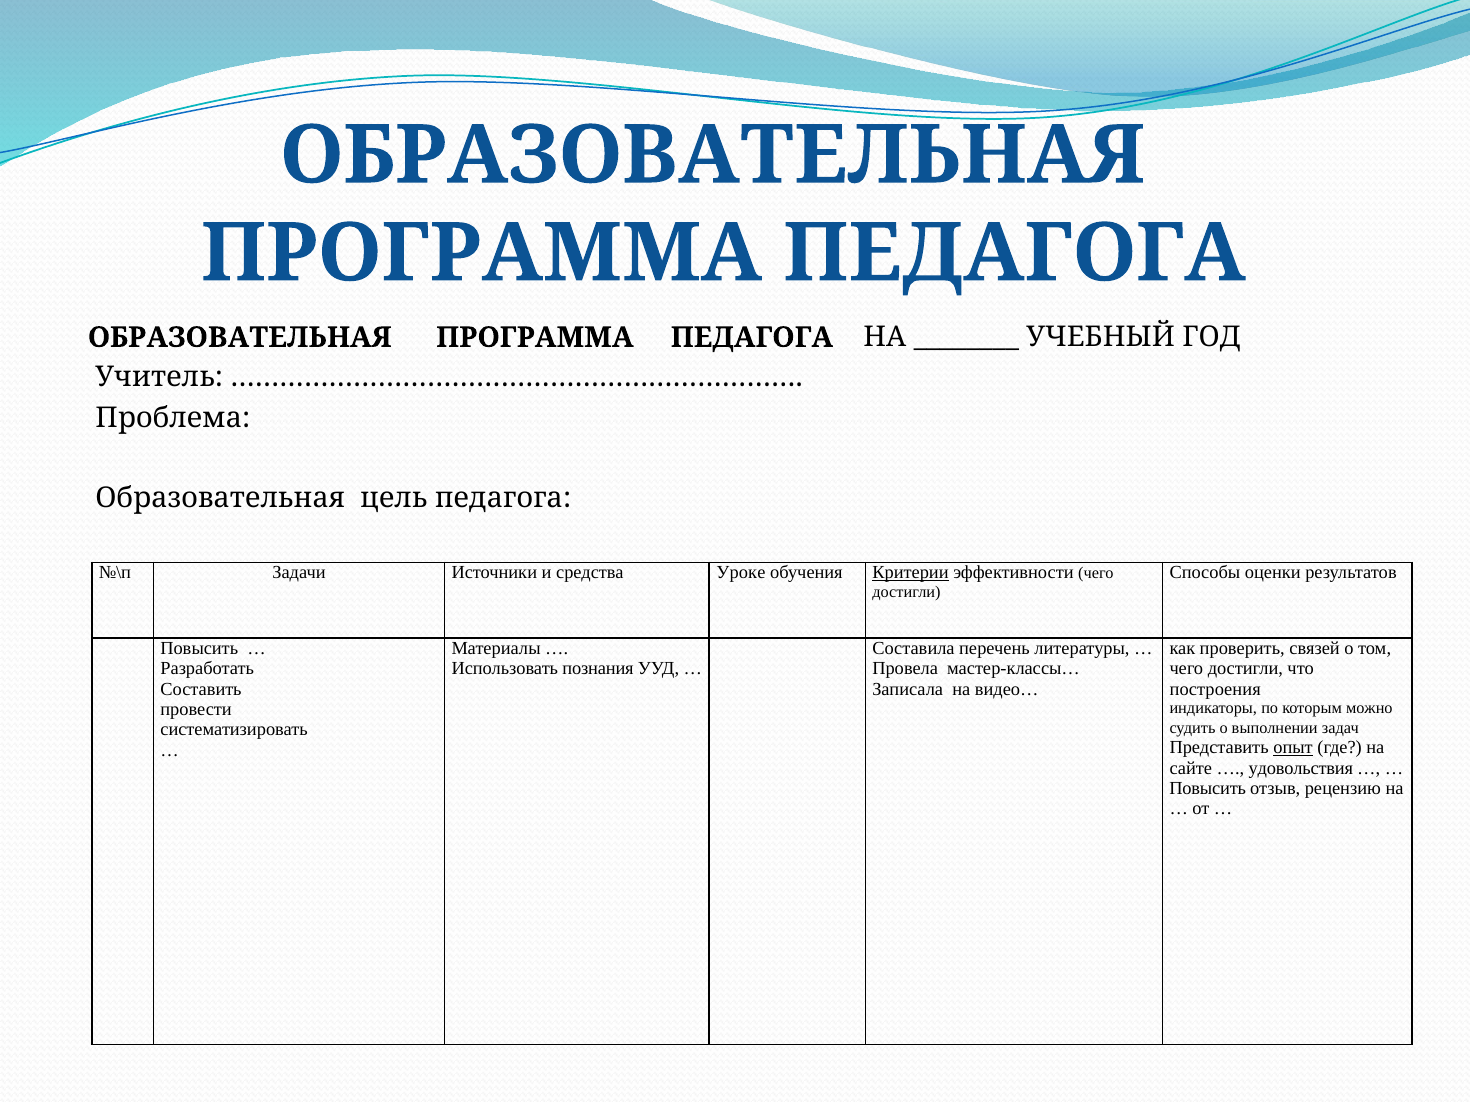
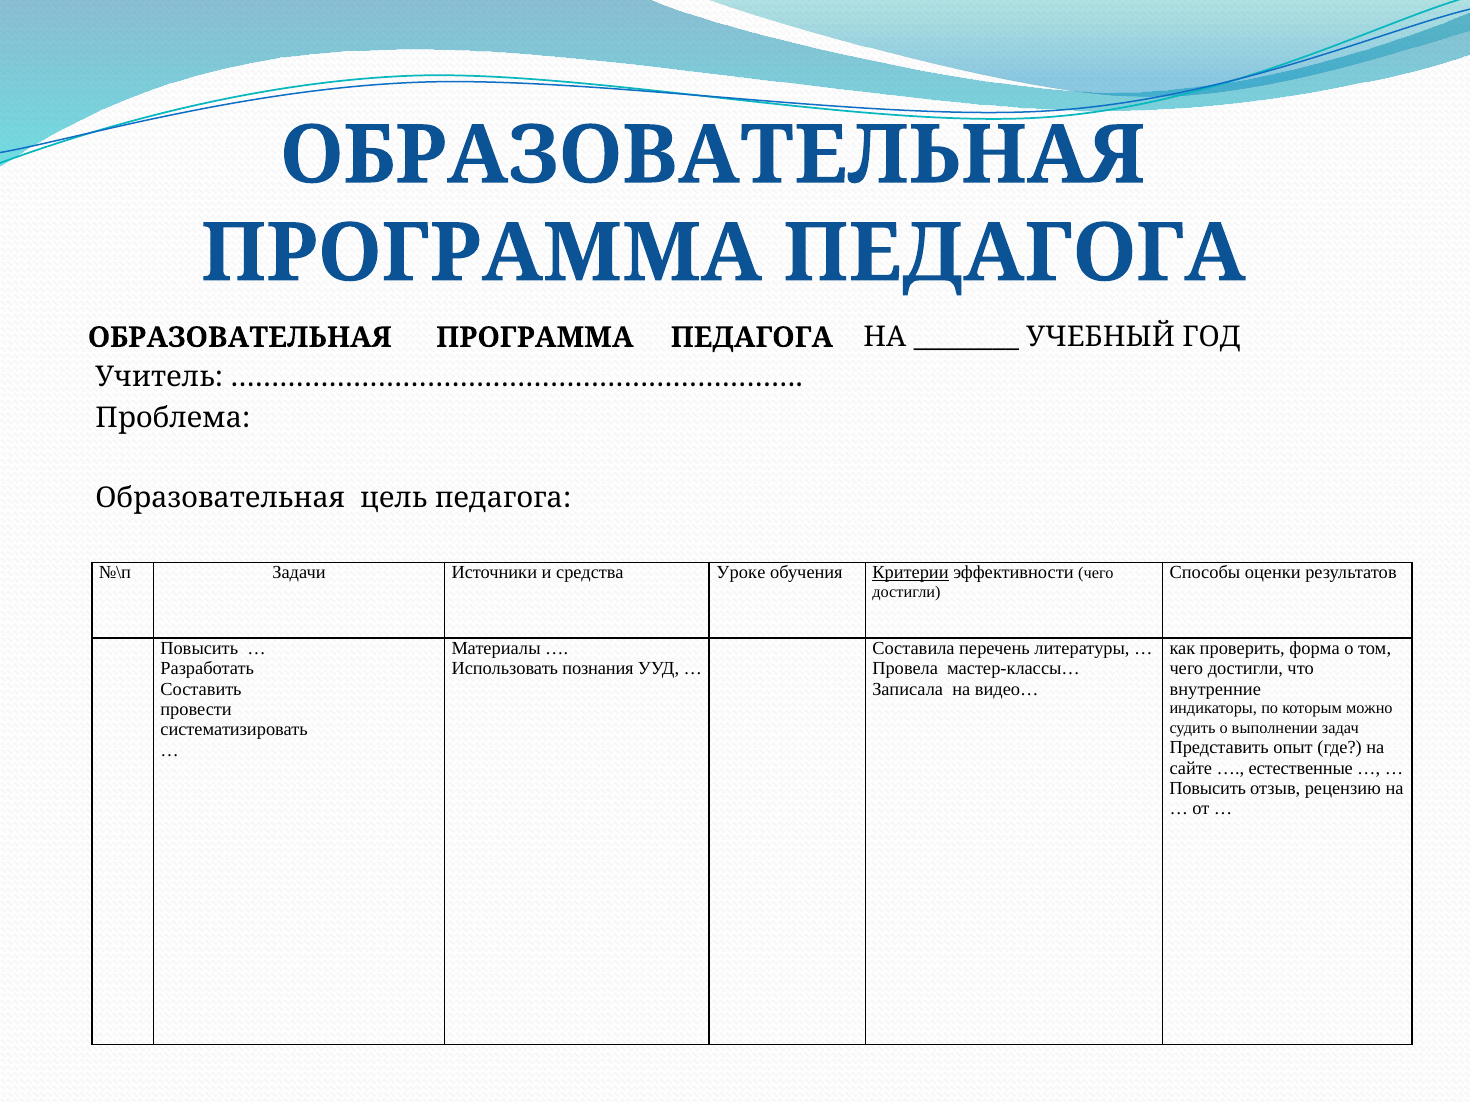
связей: связей -> форма
построения: построения -> внутренние
опыт underline: present -> none
удовольствия: удовольствия -> естественные
